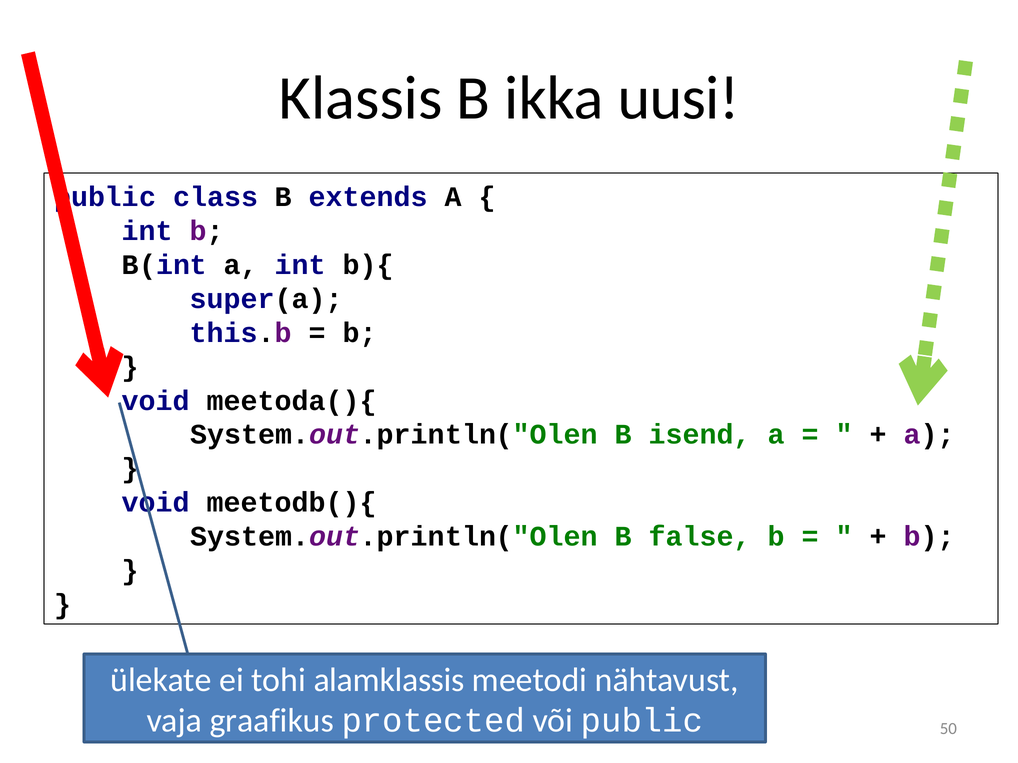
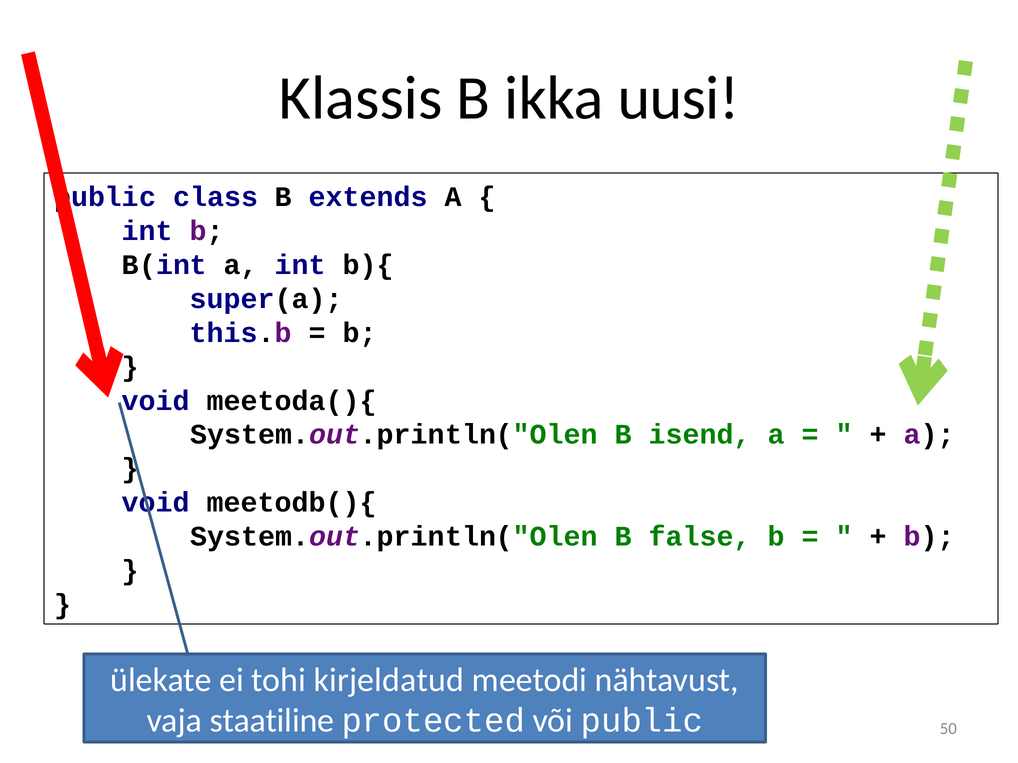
alamklassis: alamklassis -> kirjeldatud
graafikus: graafikus -> staatiline
